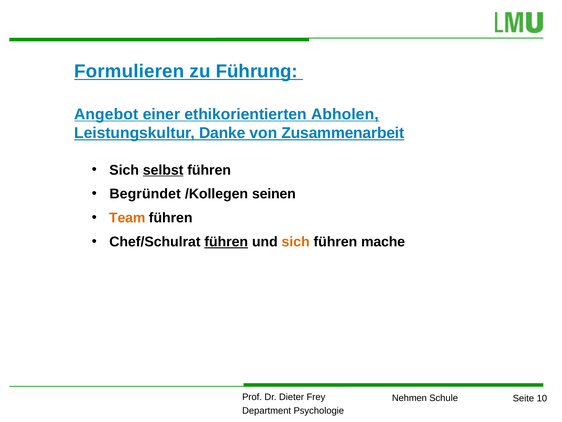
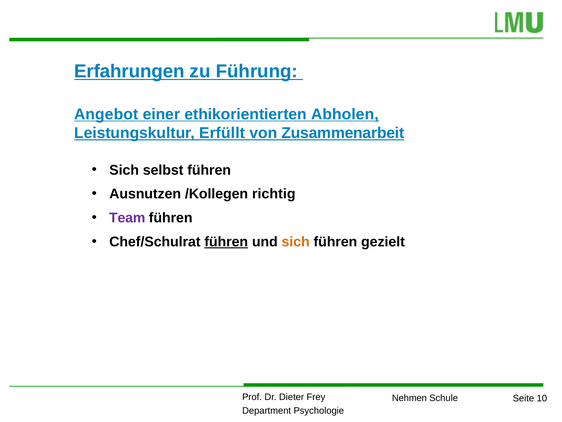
Formulieren: Formulieren -> Erfahrungen
Danke: Danke -> Erfüllt
selbst underline: present -> none
Begründet: Begründet -> Ausnutzen
seinen: seinen -> richtig
Team colour: orange -> purple
mache: mache -> gezielt
